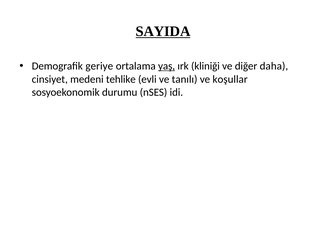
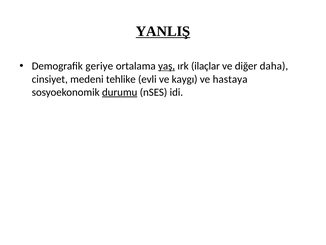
SAYIDA: SAYIDA -> YANLIŞ
kliniği: kliniği -> ilaçlar
tanılı: tanılı -> kaygı
koşullar: koşullar -> hastaya
durumu underline: none -> present
